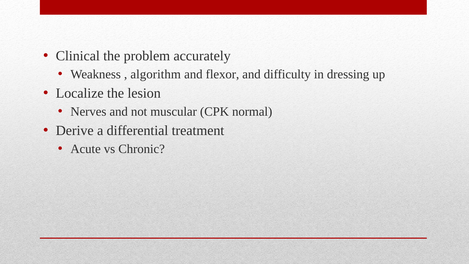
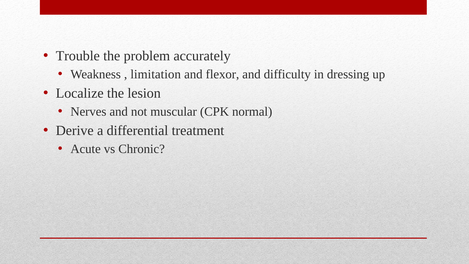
Clinical: Clinical -> Trouble
algorithm: algorithm -> limitation
